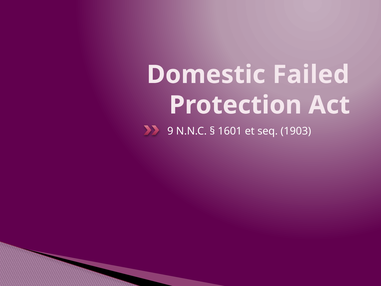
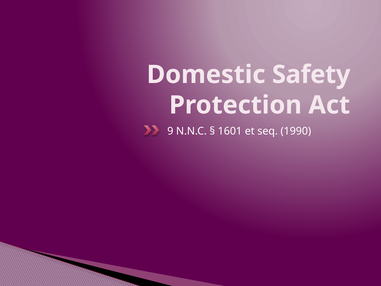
Failed: Failed -> Safety
1903: 1903 -> 1990
